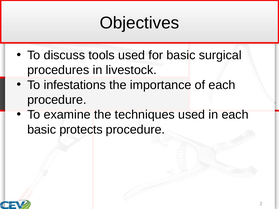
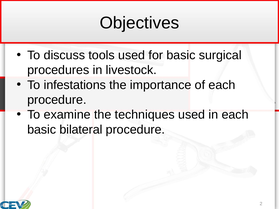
protects: protects -> bilateral
